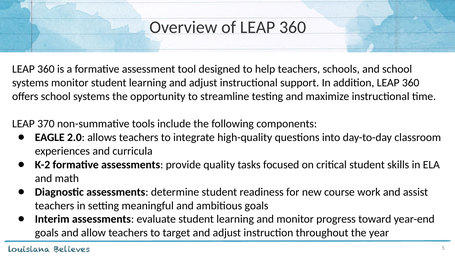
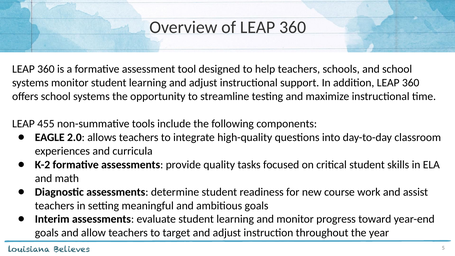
370: 370 -> 455
